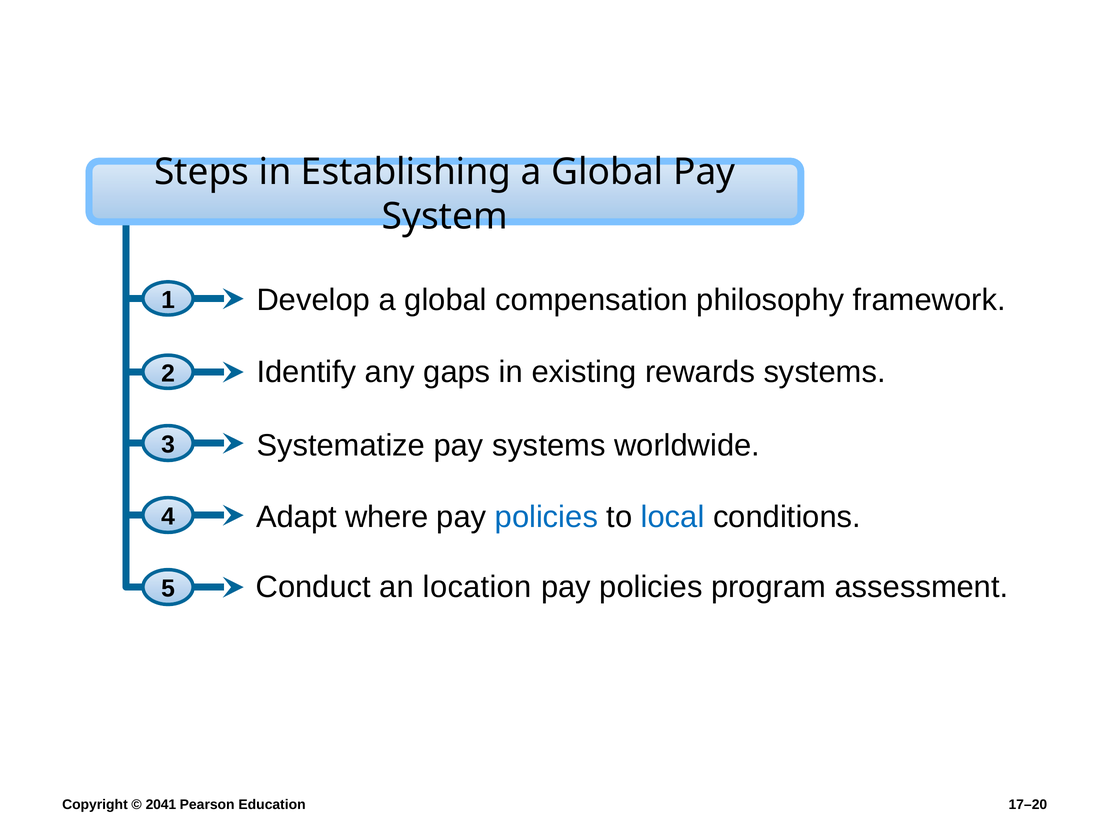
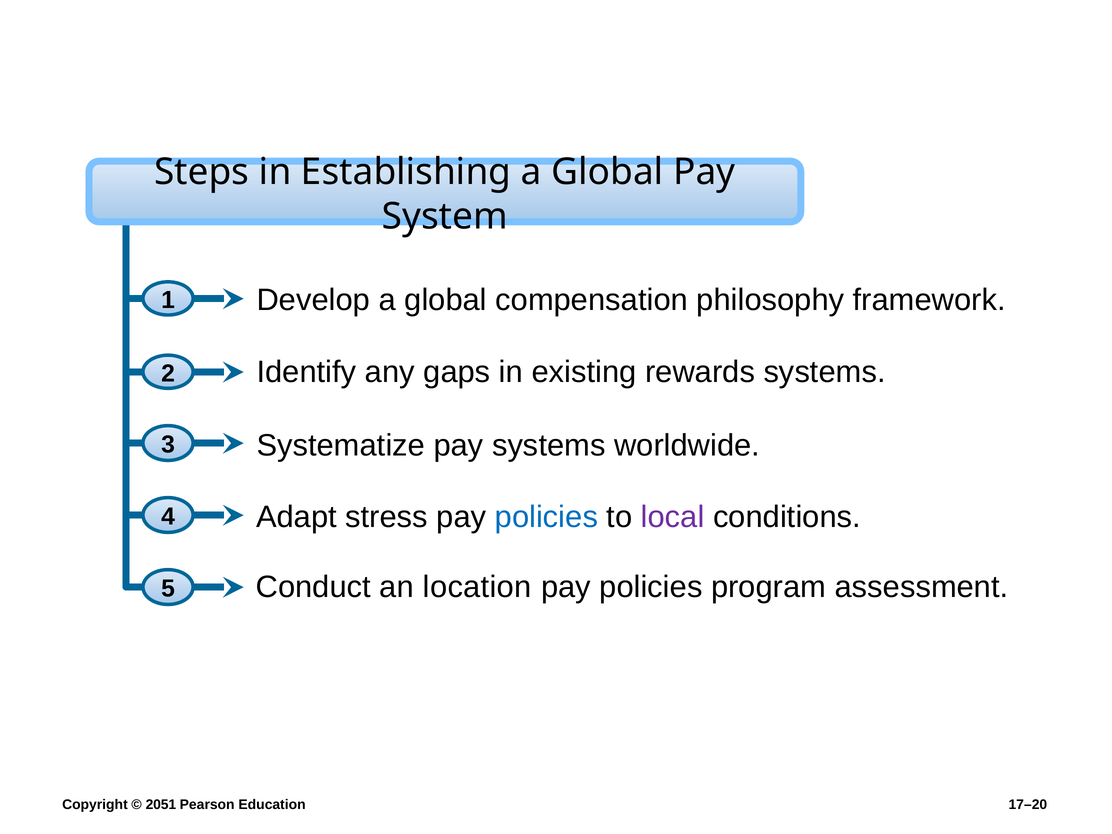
where: where -> stress
local colour: blue -> purple
2041: 2041 -> 2051
